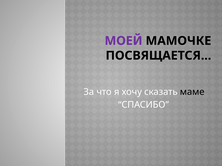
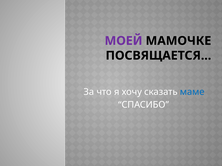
маме colour: black -> blue
